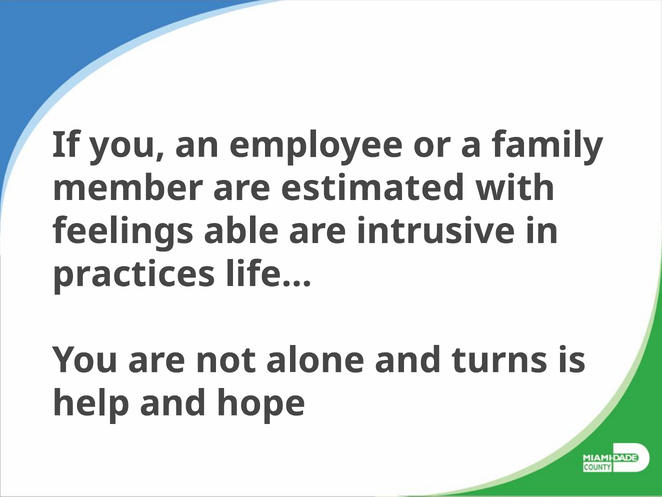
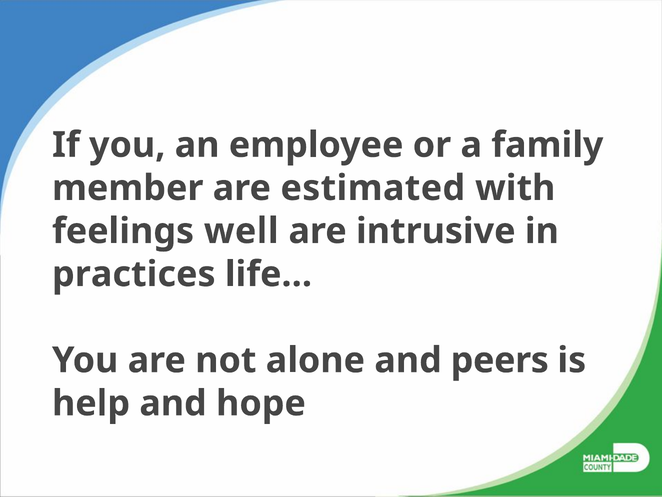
able: able -> well
turns: turns -> peers
